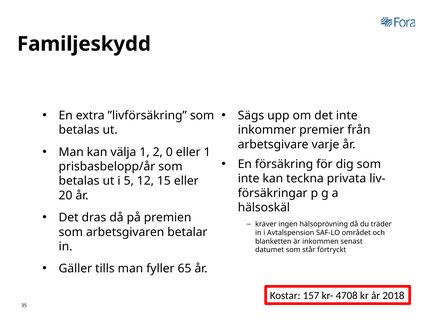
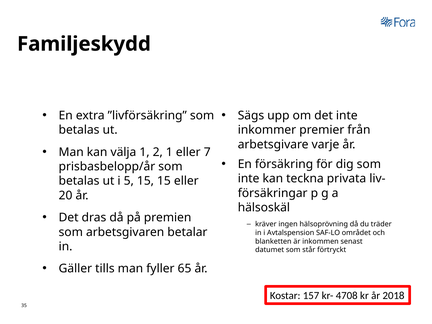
2 0: 0 -> 1
eller 1: 1 -> 7
5 12: 12 -> 15
